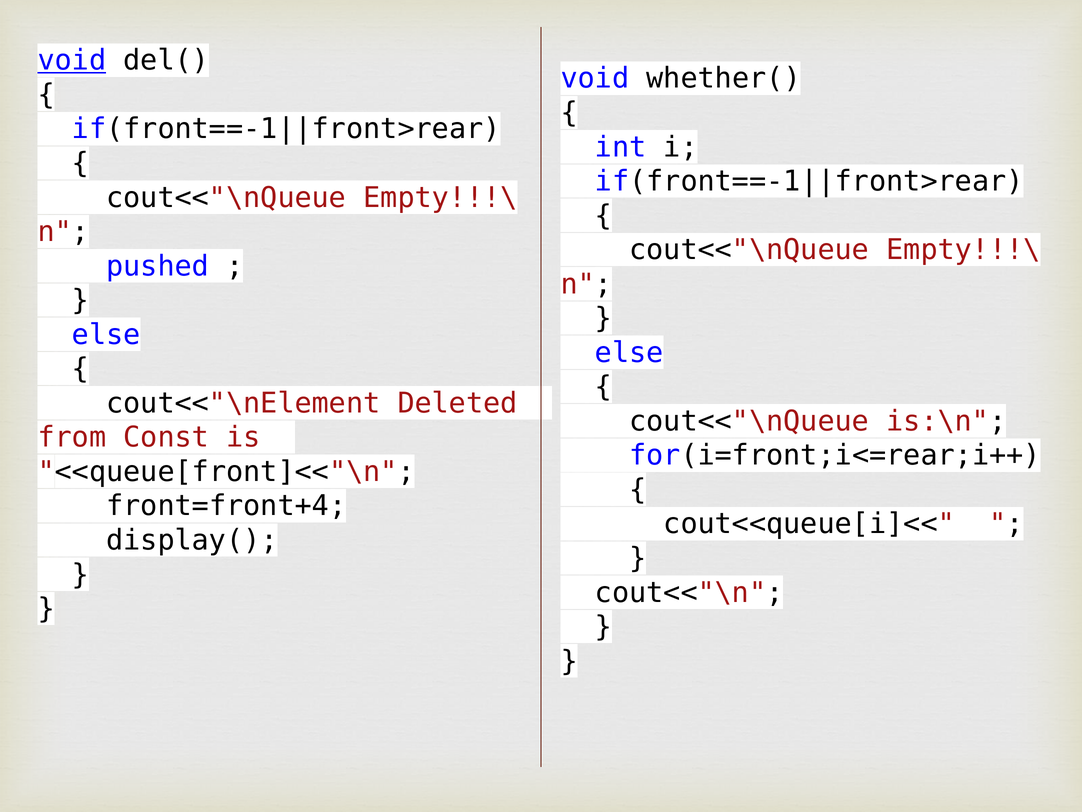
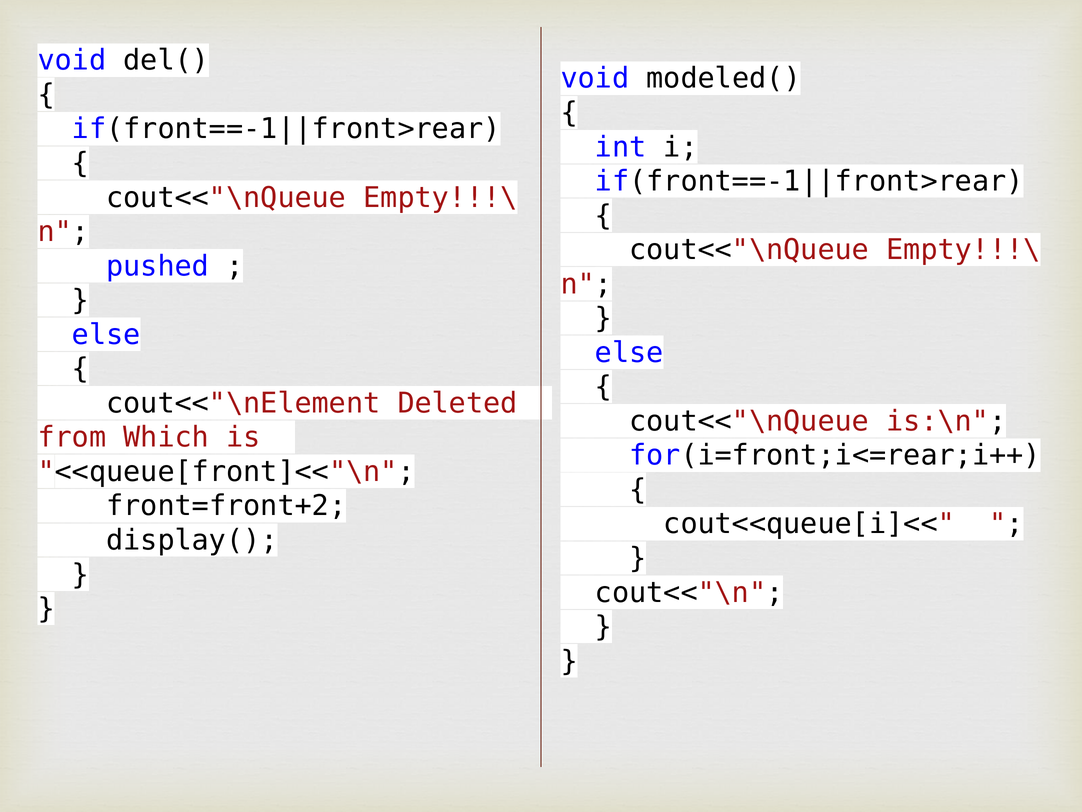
void at (72, 60) underline: present -> none
whether(: whether( -> modeled(
Const: Const -> Which
front=front+4: front=front+4 -> front=front+2
